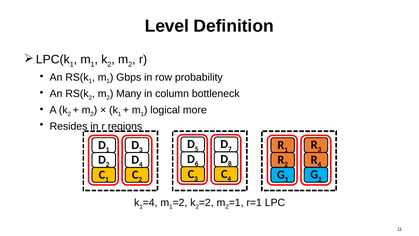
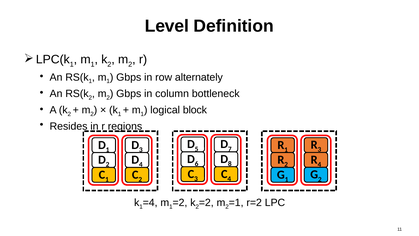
probability: probability -> alternately
Many at (129, 94): Many -> Gbps
more: more -> block
r=1: r=1 -> r=2
